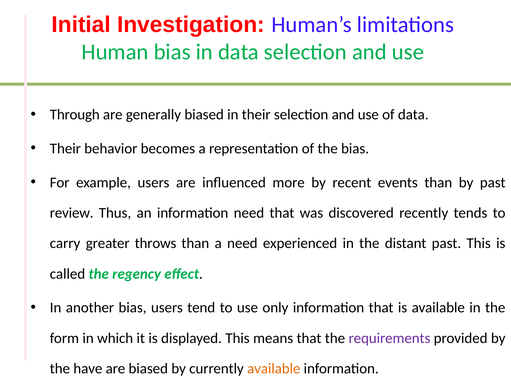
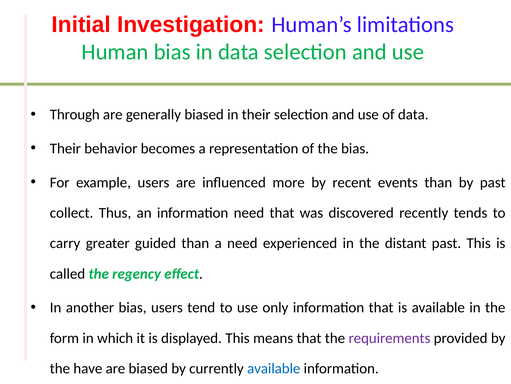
review: review -> collect
throws: throws -> guided
available at (274, 368) colour: orange -> blue
